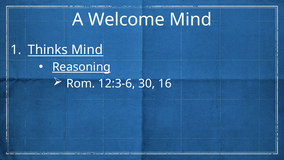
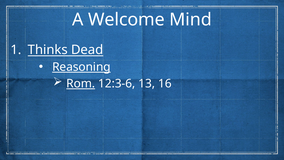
Thinks Mind: Mind -> Dead
Rom underline: none -> present
30: 30 -> 13
